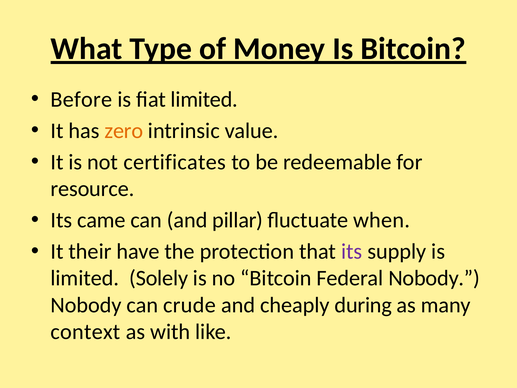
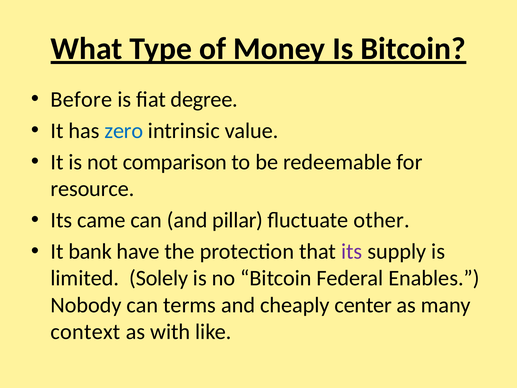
fiat limited: limited -> degree
zero colour: orange -> blue
certificates: certificates -> comparison
when: when -> other
their: their -> bank
Federal Nobody: Nobody -> Enables
crude: crude -> terms
during: during -> center
